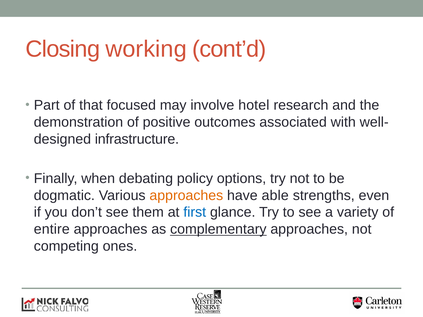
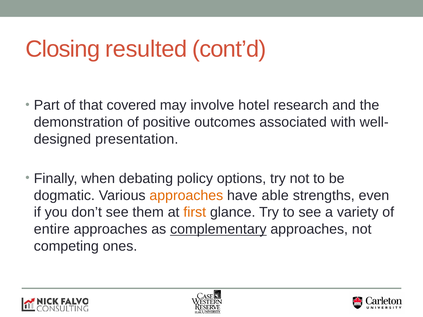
working: working -> resulted
focused: focused -> covered
infrastructure: infrastructure -> presentation
first colour: blue -> orange
